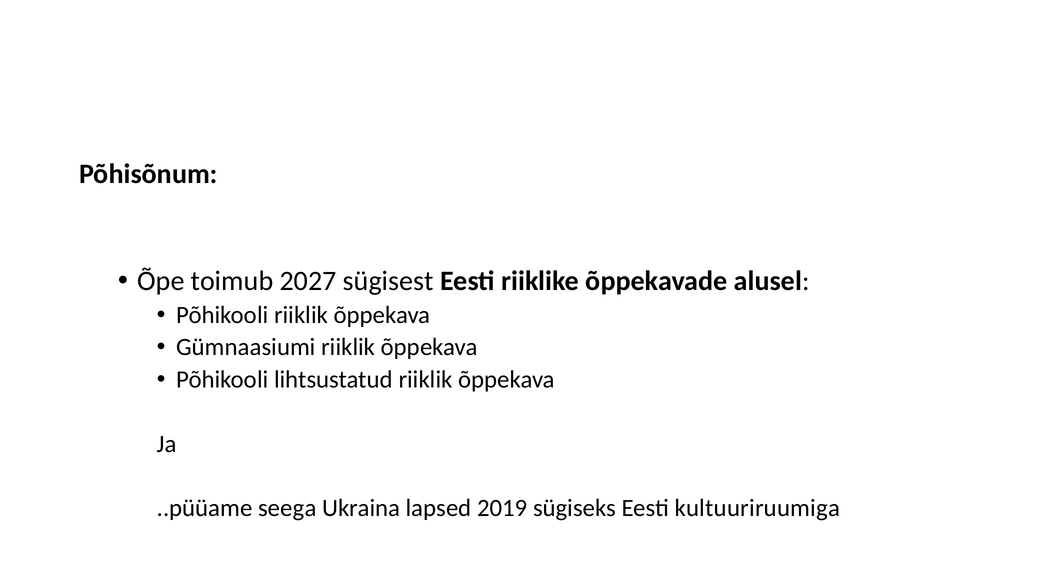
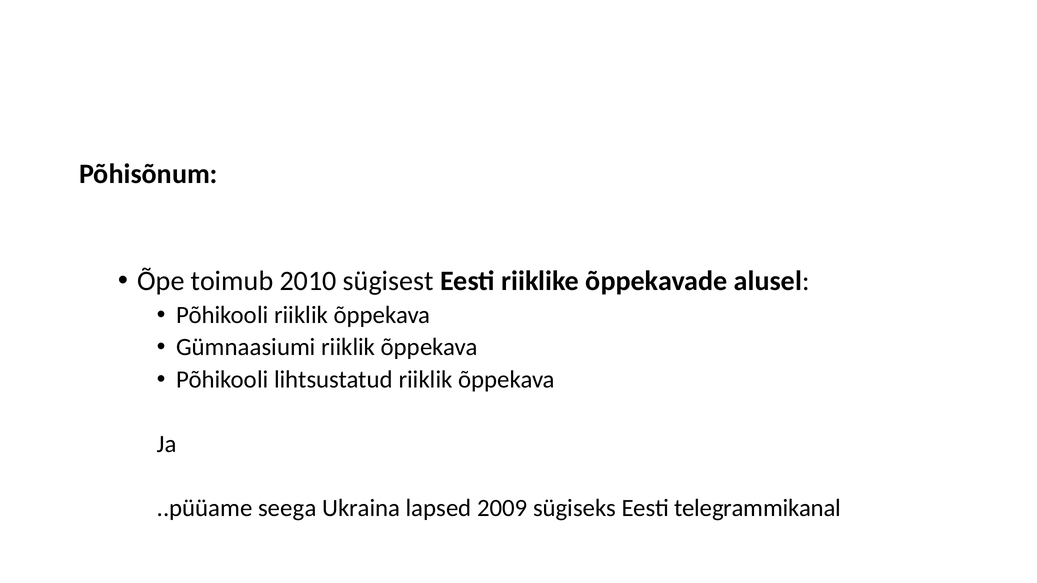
2027: 2027 -> 2010
2019: 2019 -> 2009
kultuuriruumiga: kultuuriruumiga -> telegrammikanal
